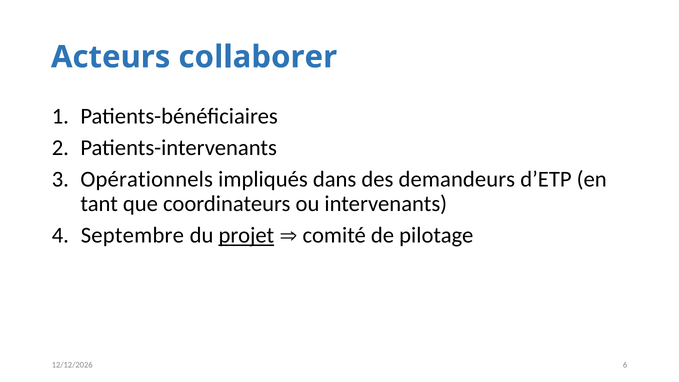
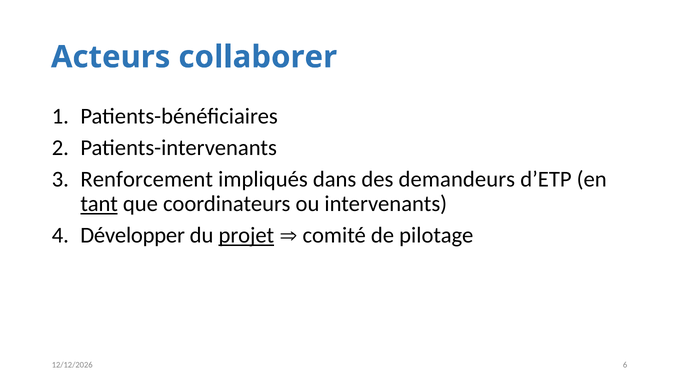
Opérationnels: Opérationnels -> Renforcement
tant underline: none -> present
Septembre: Septembre -> Développer
